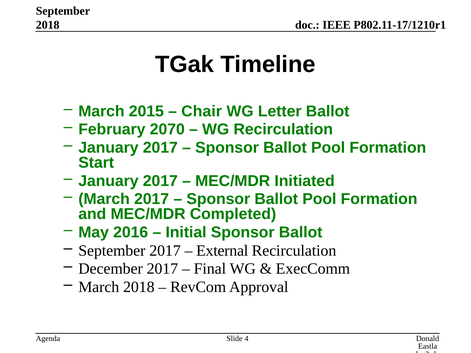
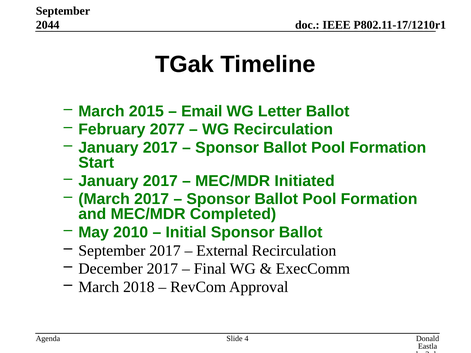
2018 at (48, 25): 2018 -> 2044
Chair: Chair -> Email
2070: 2070 -> 2077
2016: 2016 -> 2010
